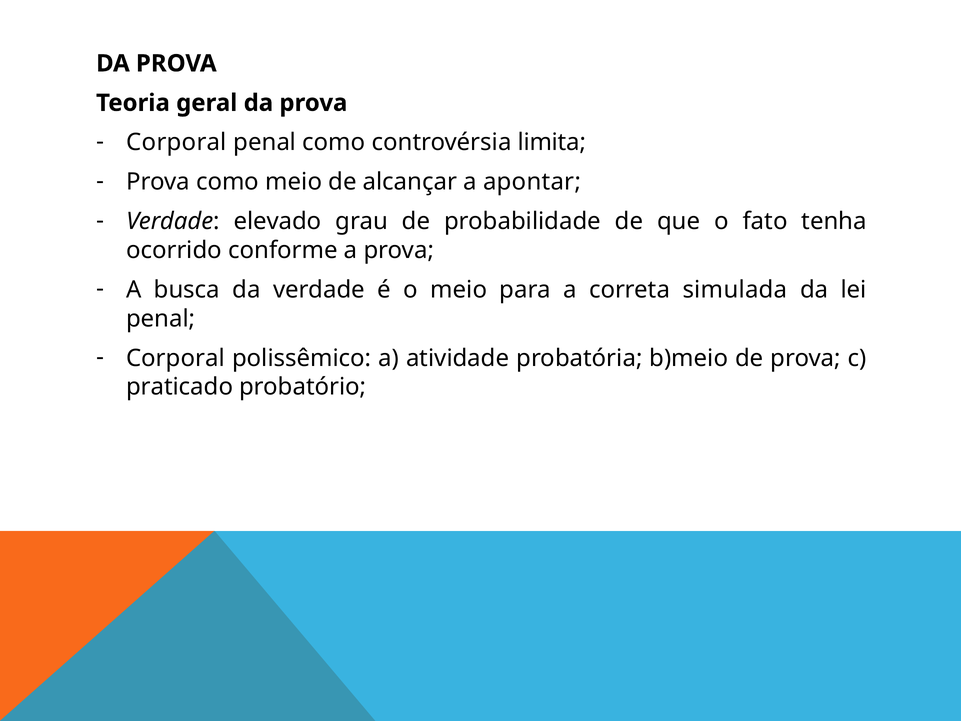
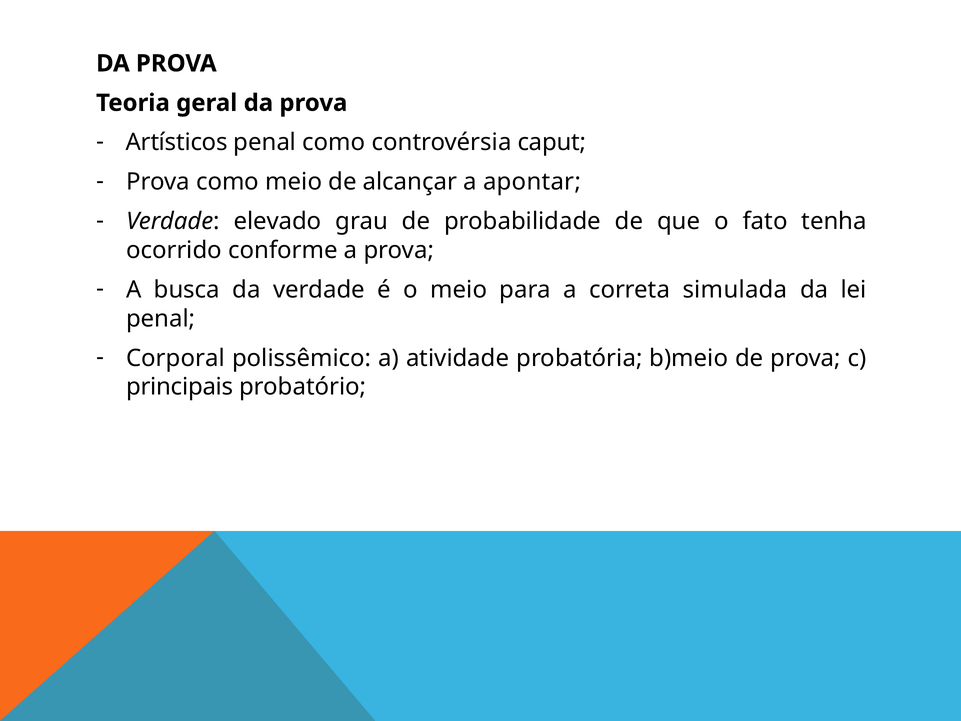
Corporal at (176, 142): Corporal -> Artísticos
limita: limita -> caput
praticado: praticado -> principais
